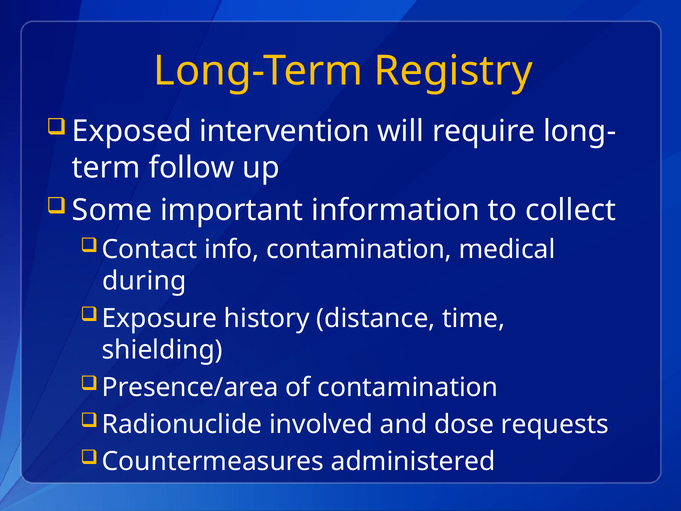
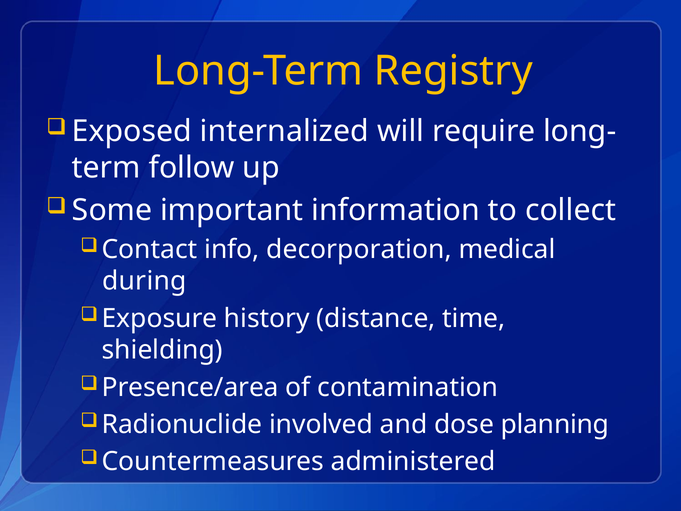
intervention: intervention -> internalized
info contamination: contamination -> decorporation
requests: requests -> planning
